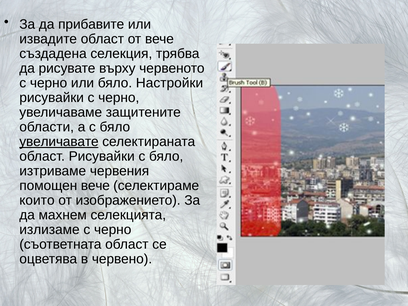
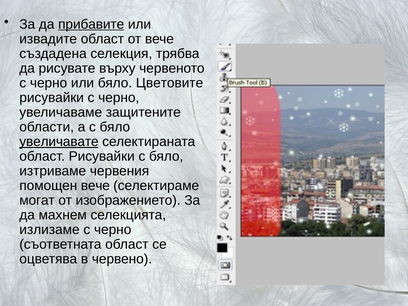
прибавите underline: none -> present
Настройки: Настройки -> Цветовите
които: които -> могат
